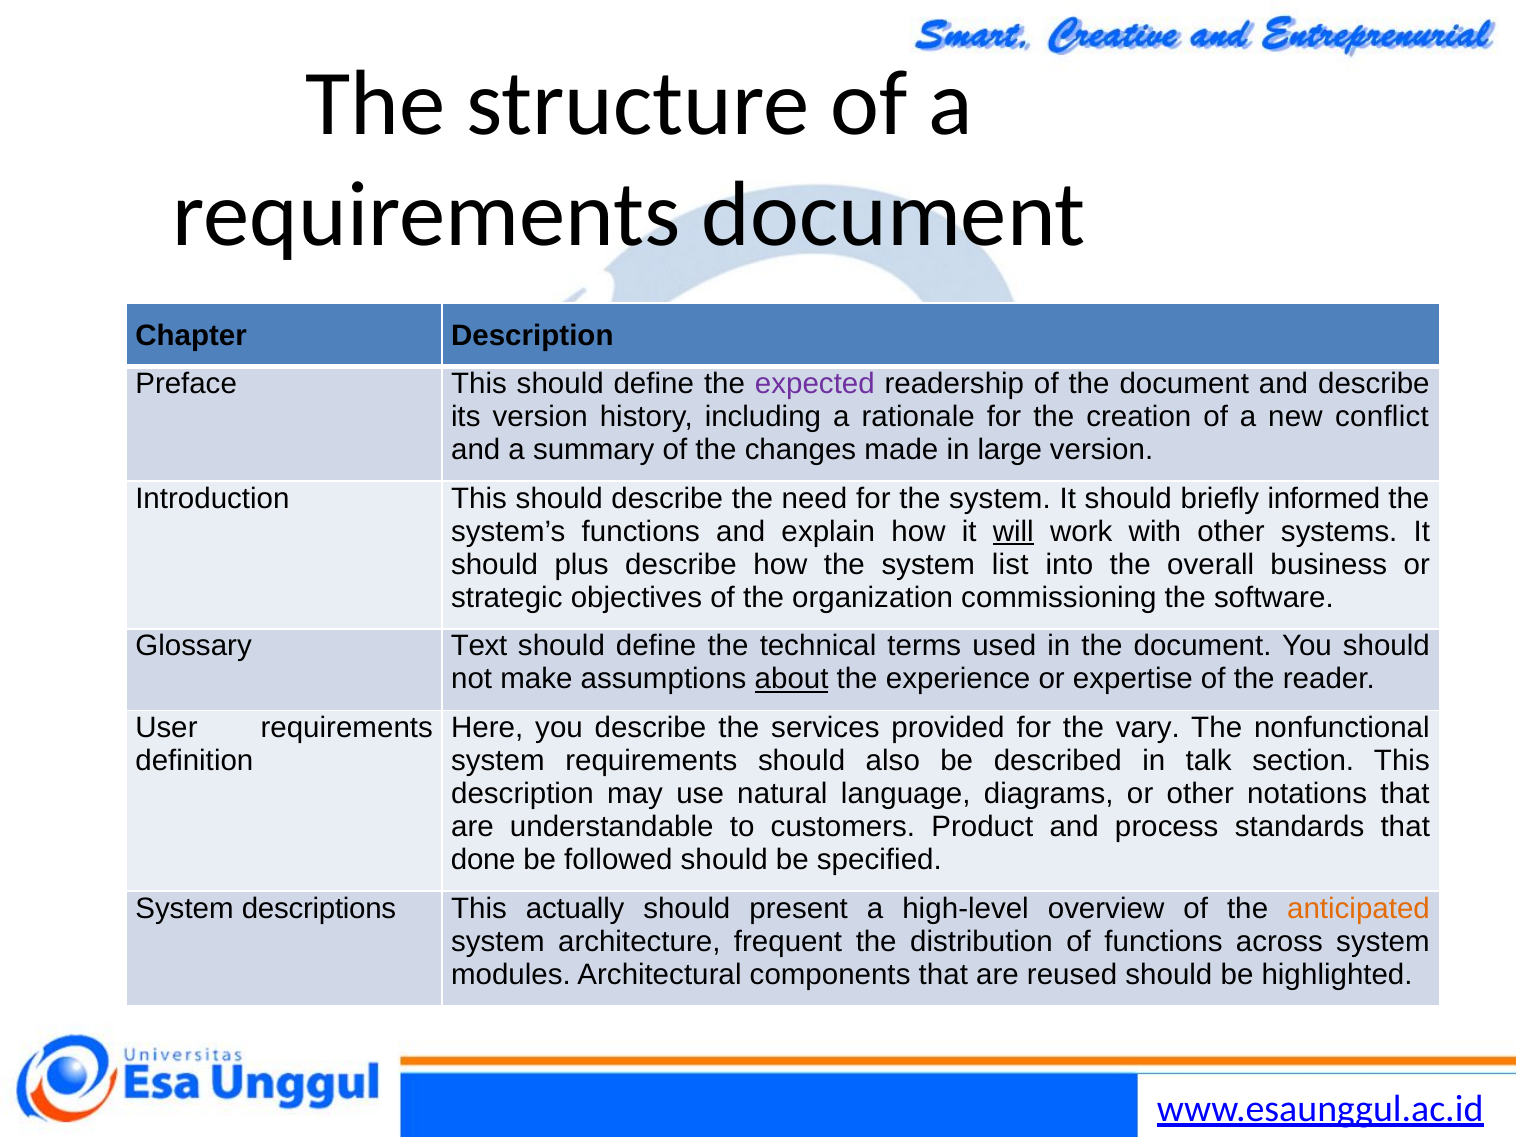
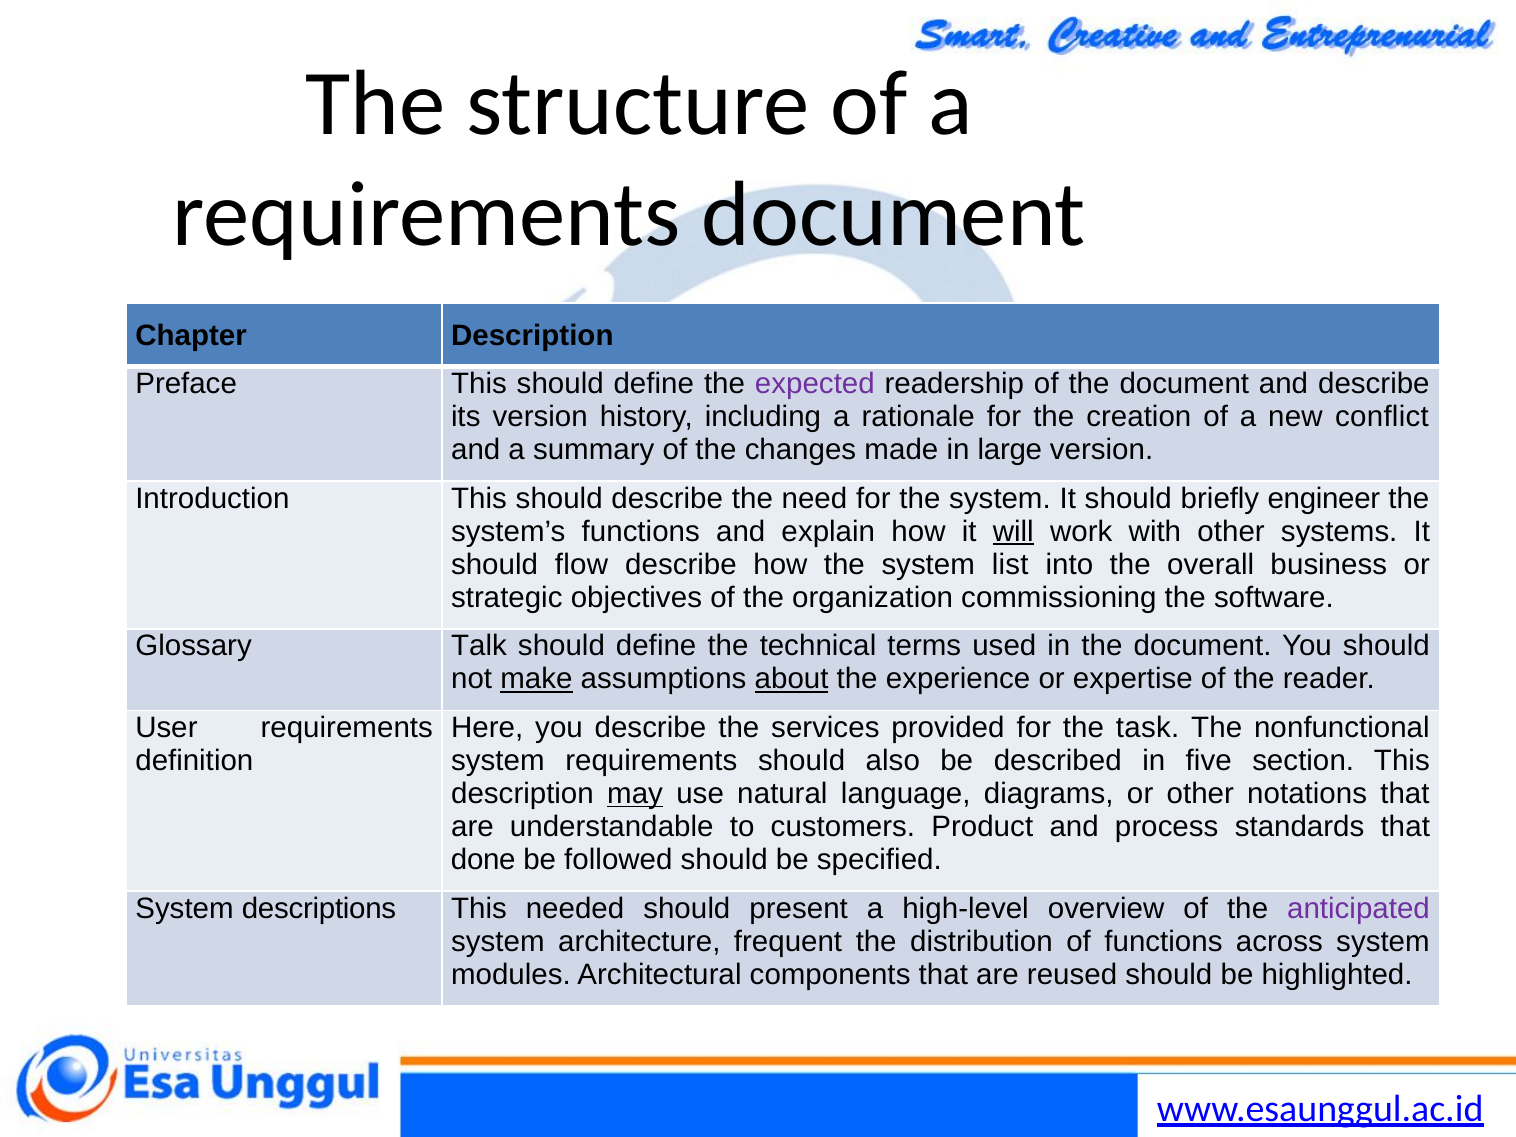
informed: informed -> engineer
plus: plus -> flow
Text: Text -> Talk
make underline: none -> present
vary: vary -> task
talk: talk -> five
may underline: none -> present
actually: actually -> needed
anticipated colour: orange -> purple
